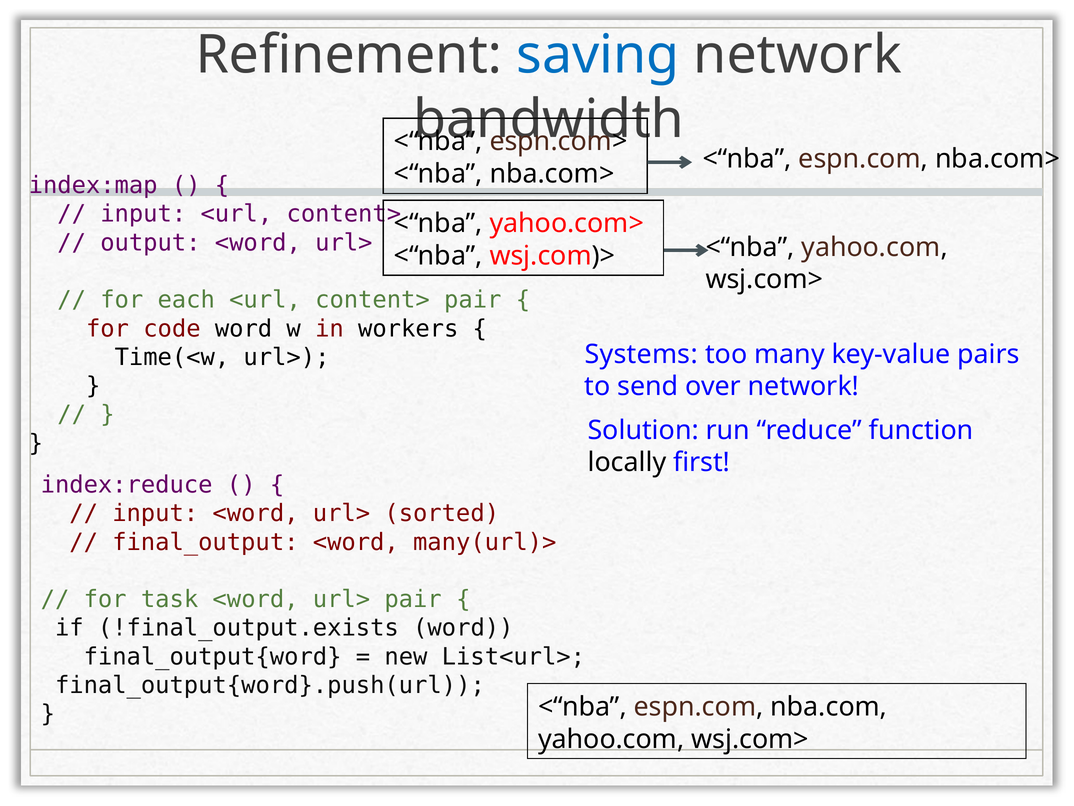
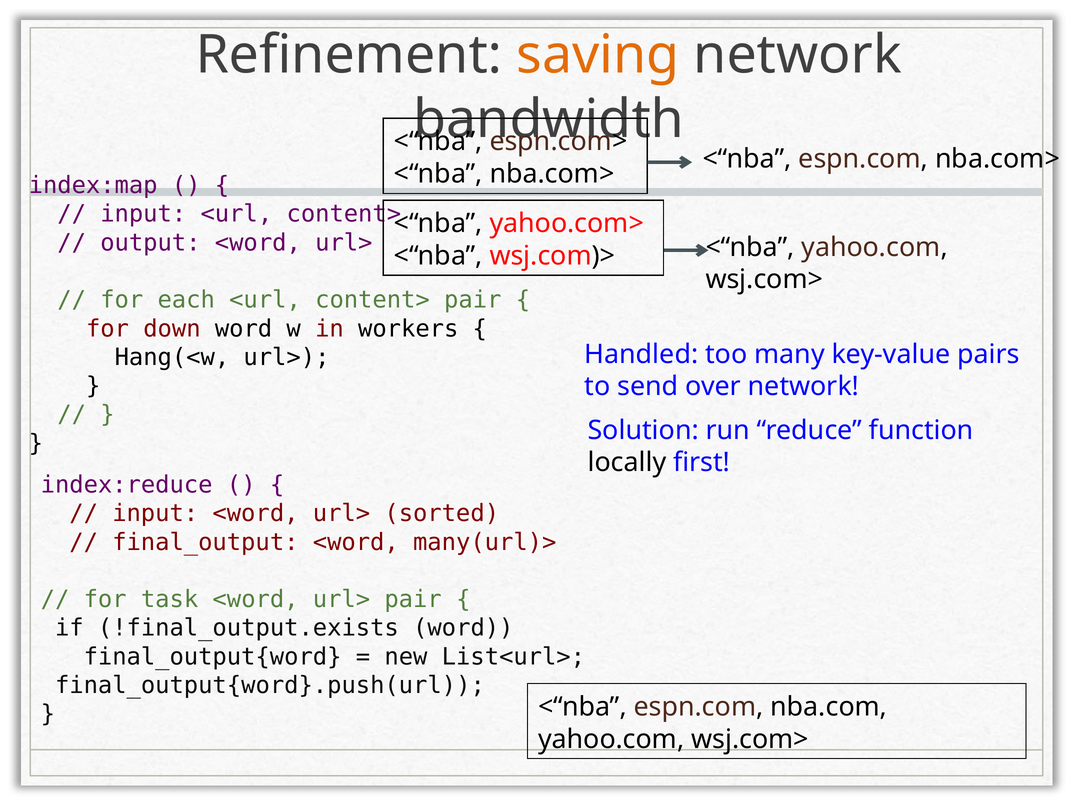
saving colour: blue -> orange
code: code -> down
Time(<w: Time(<w -> Hang(<w
Systems: Systems -> Handled
